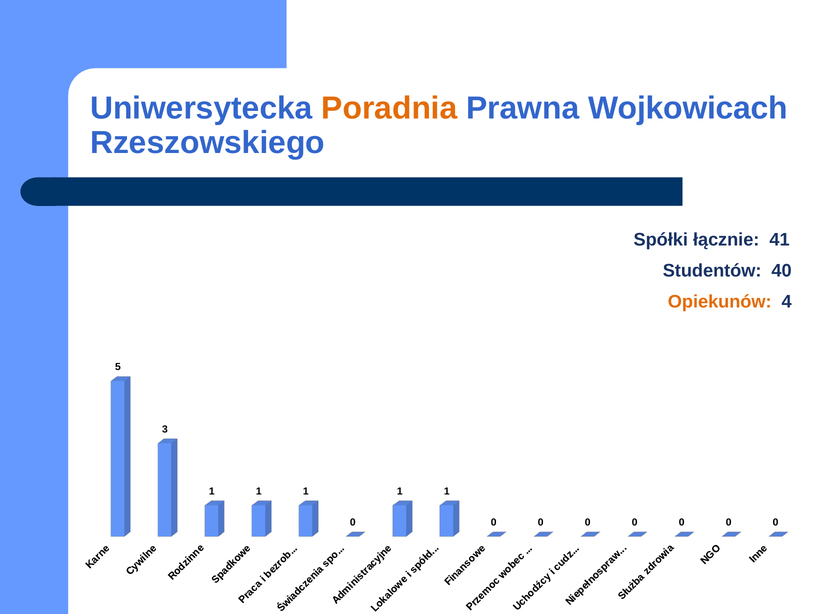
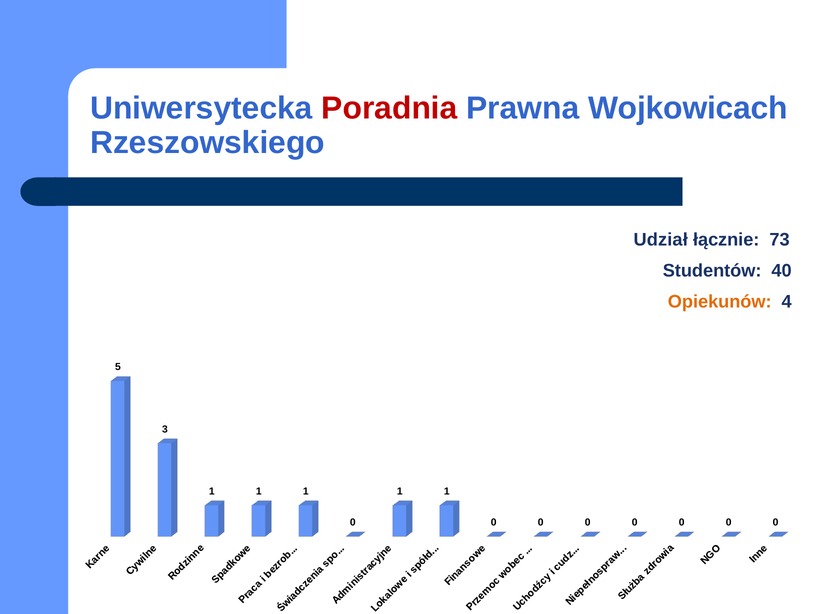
Poradnia colour: orange -> red
Spółki: Spółki -> Udział
41: 41 -> 73
